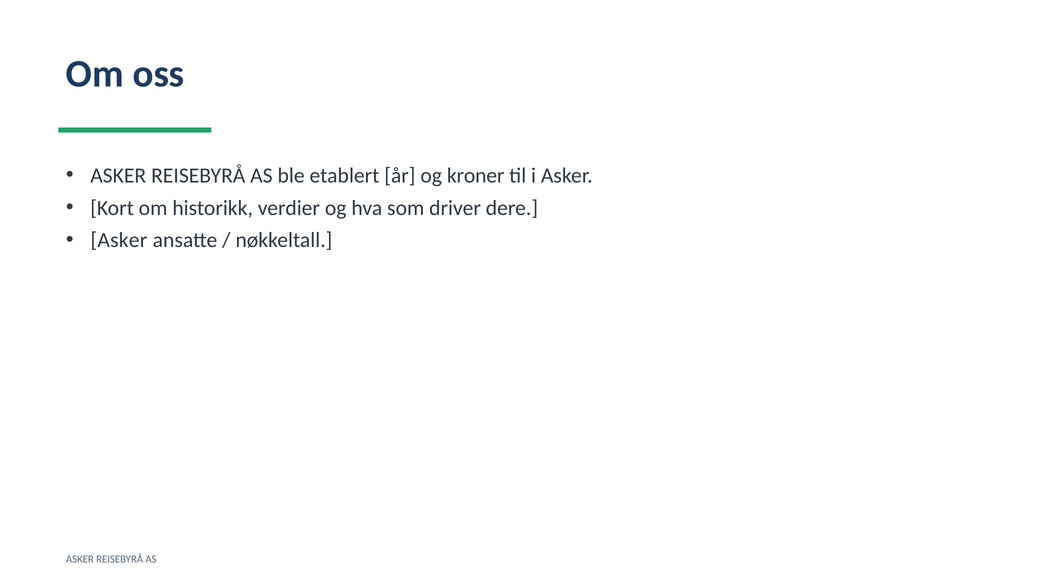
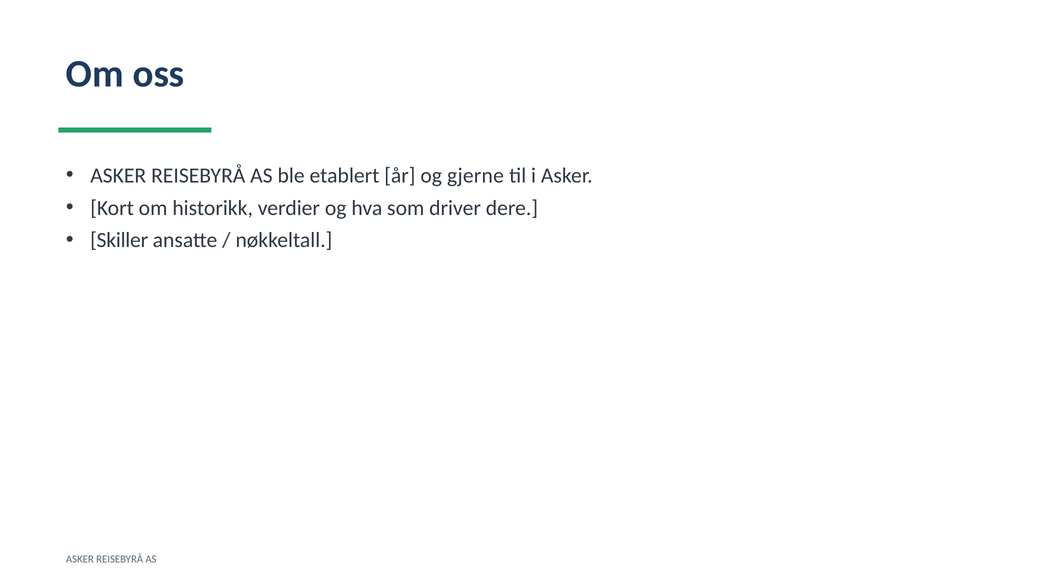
kroner: kroner -> gjerne
Asker at (119, 240): Asker -> Skiller
